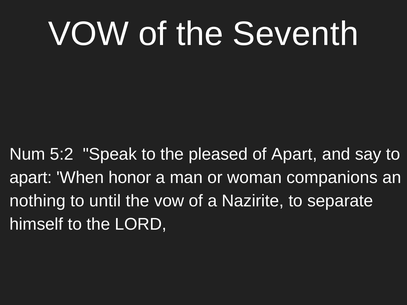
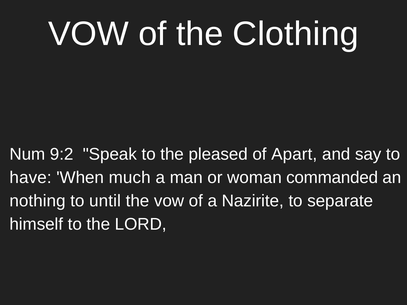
Seventh: Seventh -> Clothing
5:2: 5:2 -> 9:2
apart at (31, 178): apart -> have
honor: honor -> much
companions: companions -> commanded
